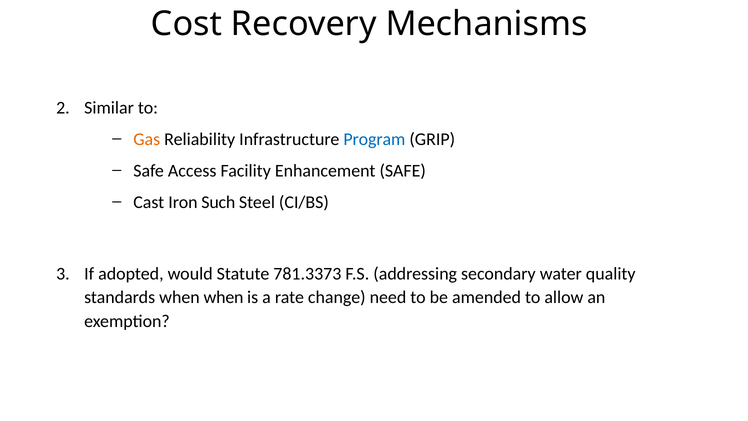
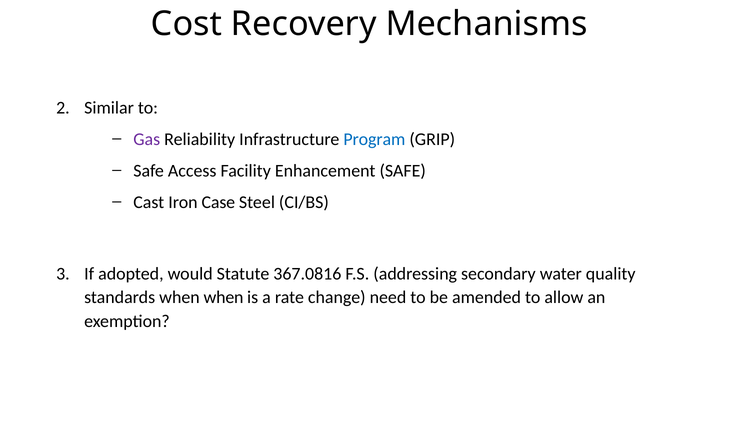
Gas colour: orange -> purple
Such: Such -> Case
781.3373: 781.3373 -> 367.0816
